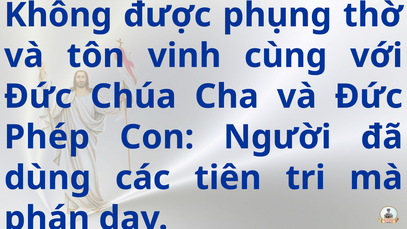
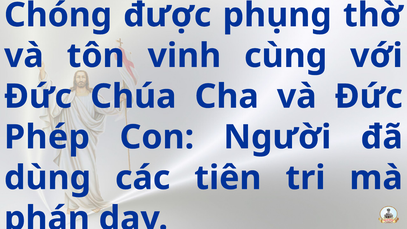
Không: Không -> Chóng
